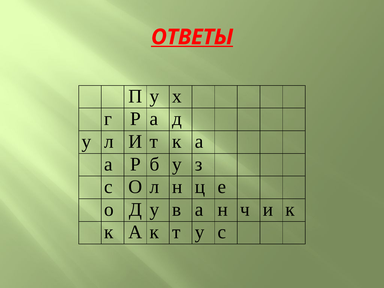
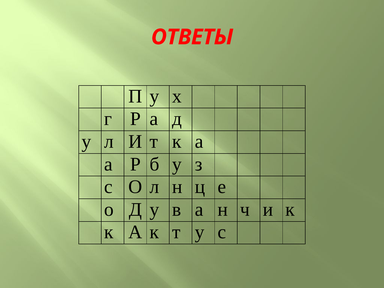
ОТВЕТЫ underline: present -> none
